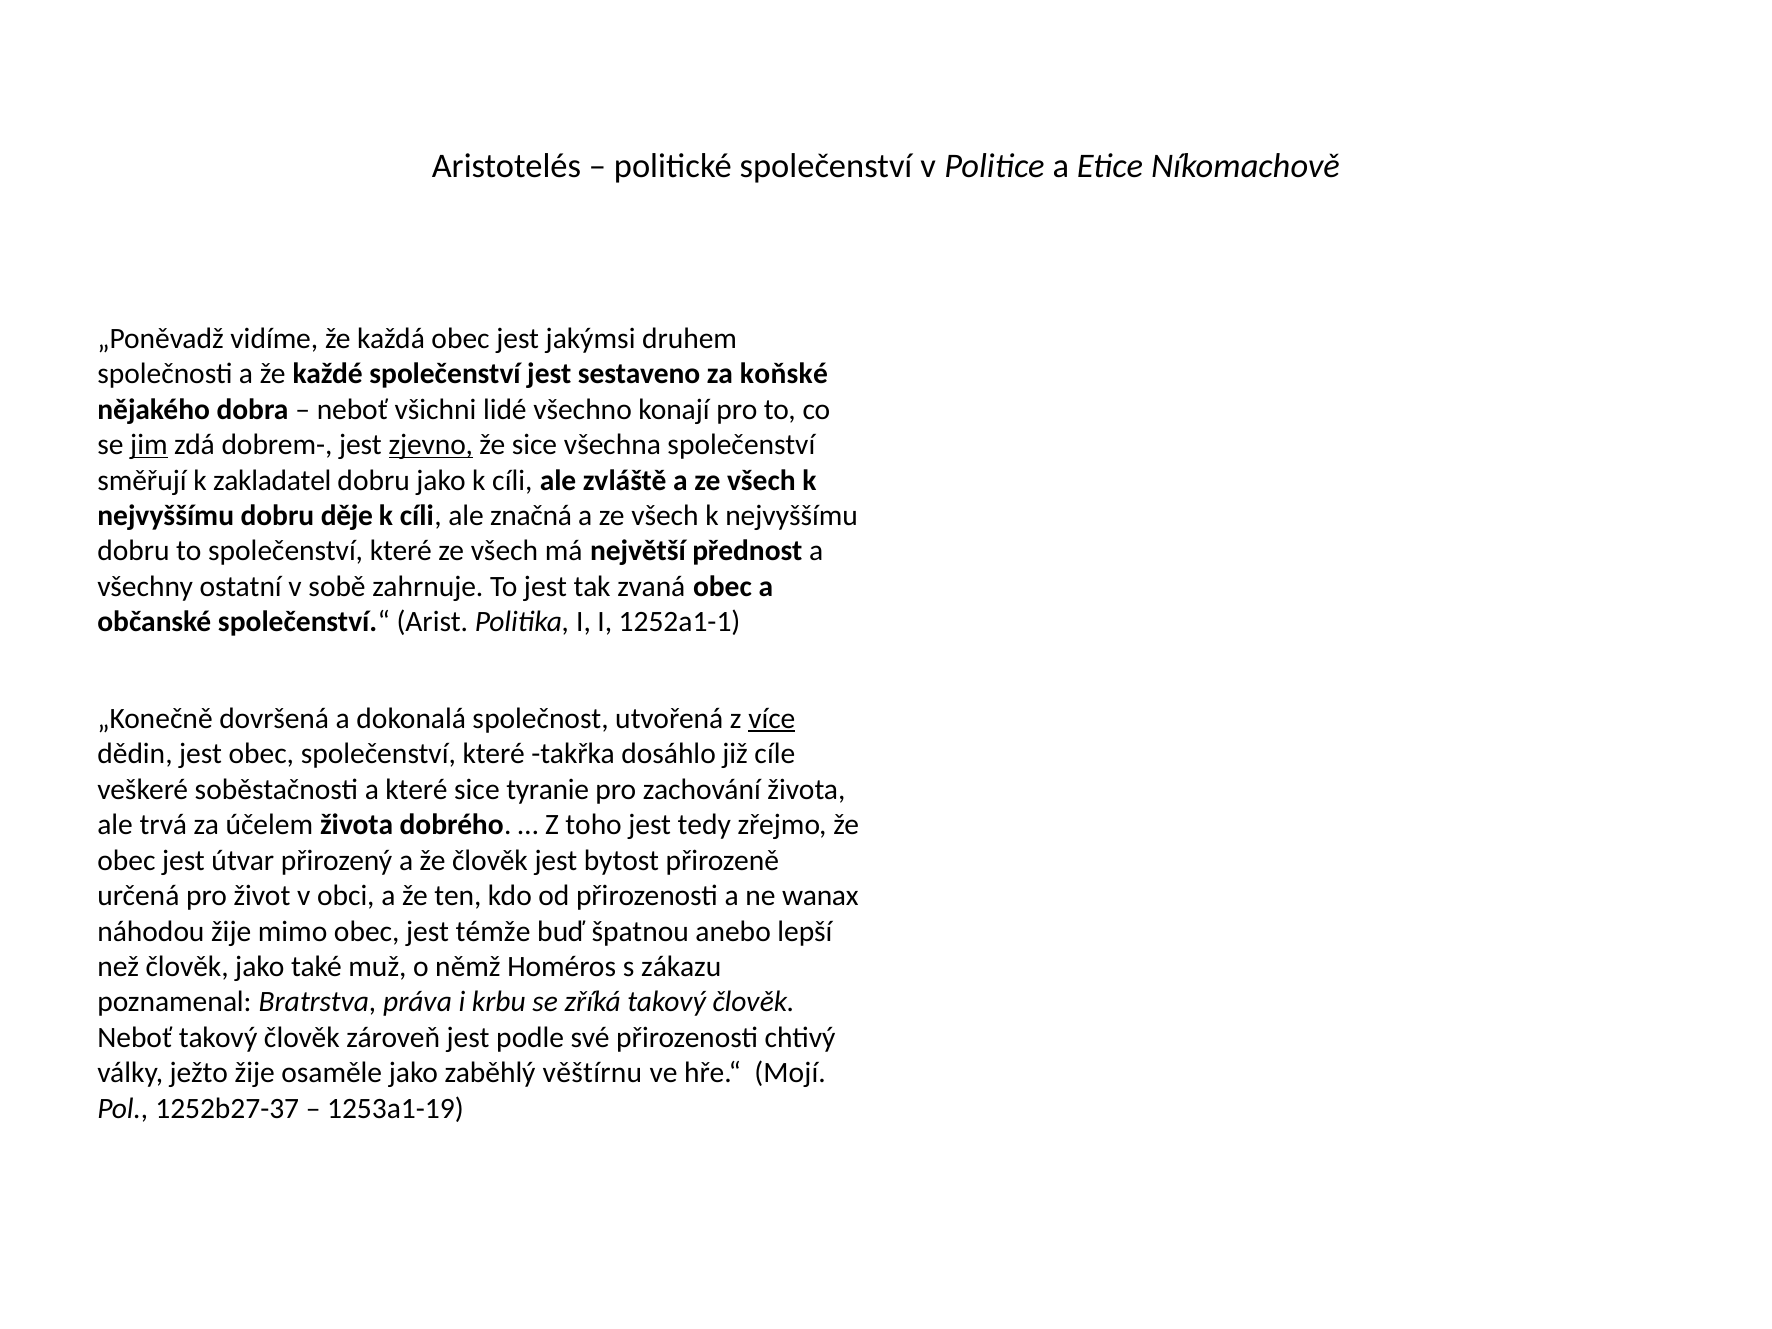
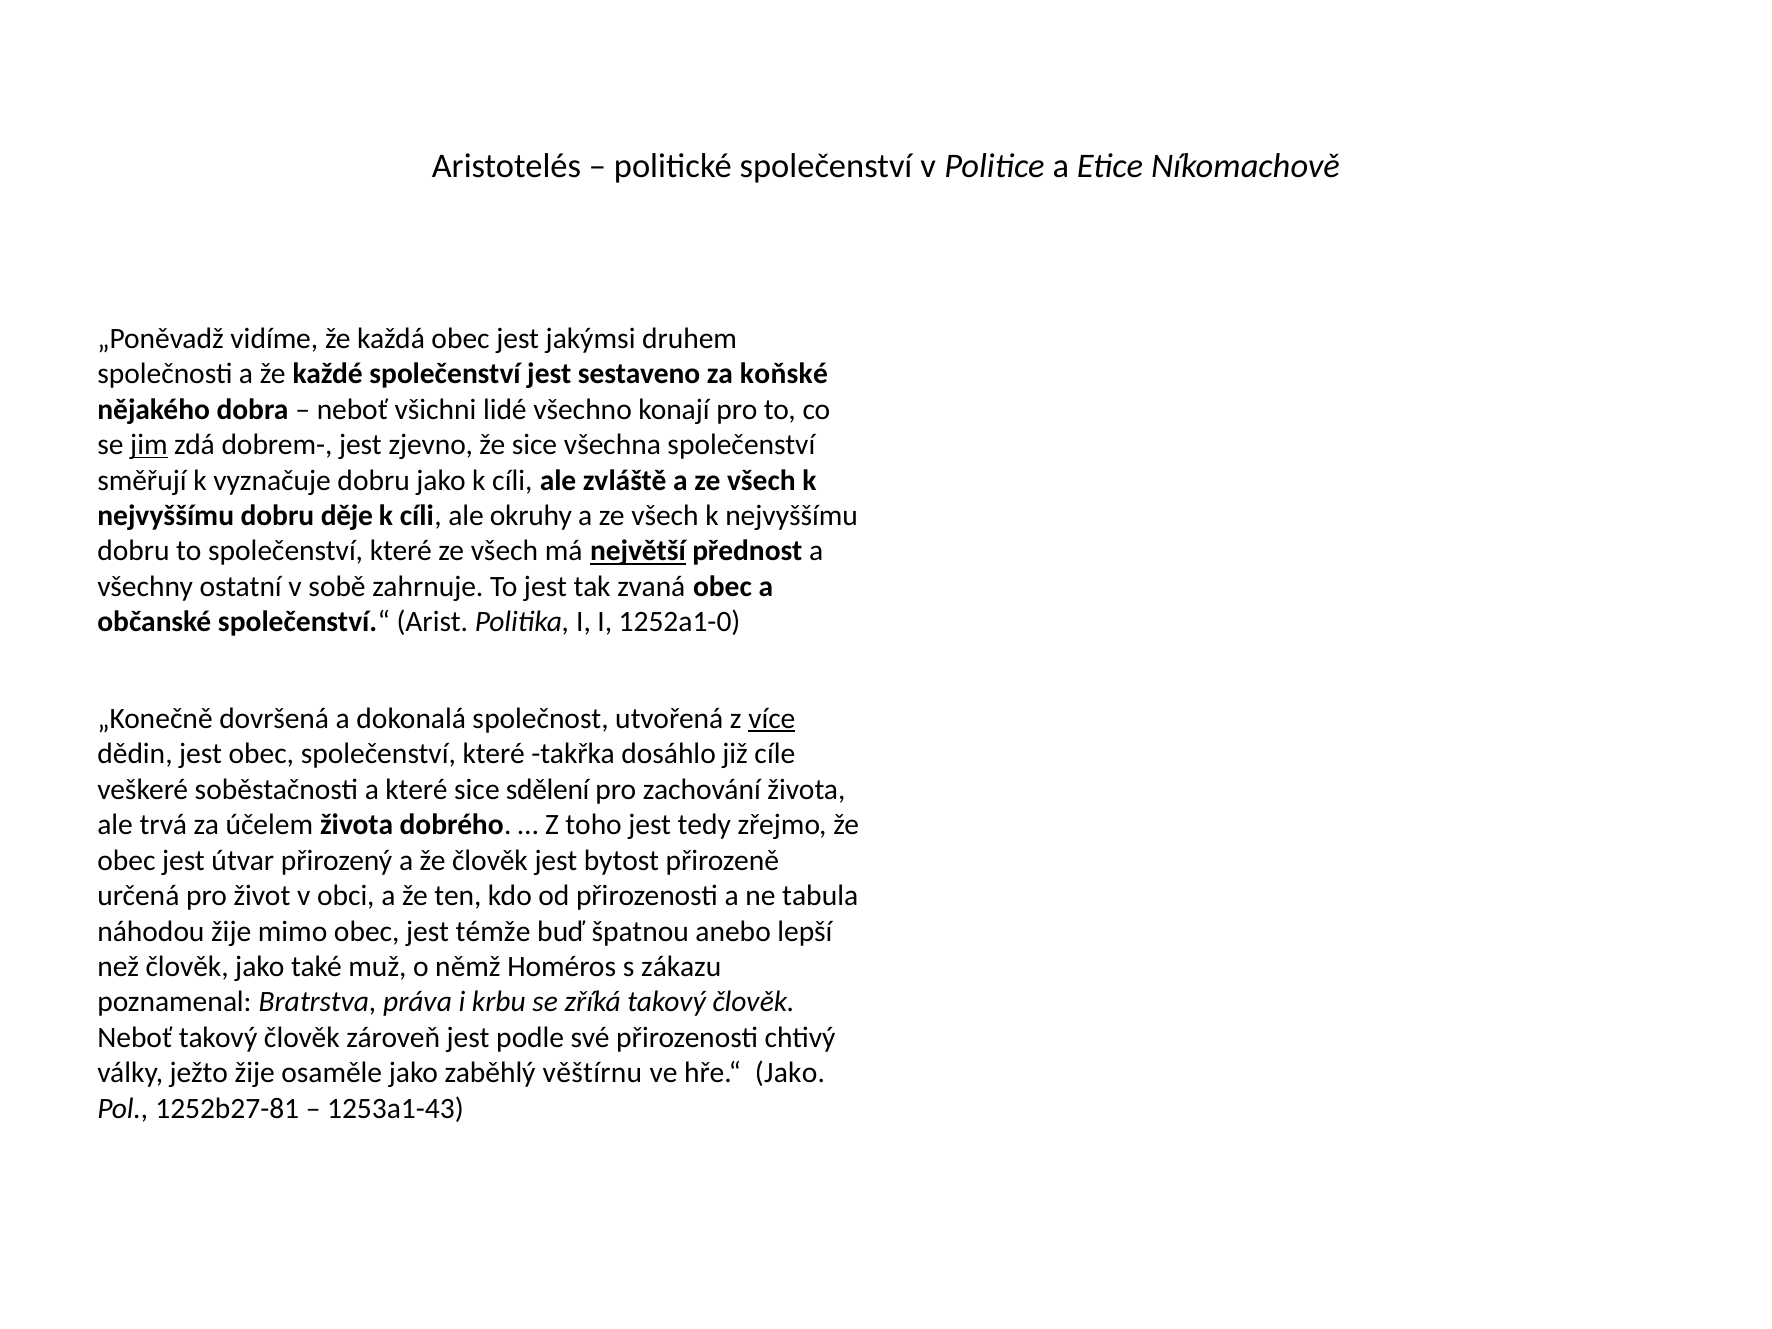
zjevno underline: present -> none
zakladatel: zakladatel -> vyznačuje
značná: značná -> okruhy
největší underline: none -> present
1252a1-1: 1252a1-1 -> 1252a1-0
tyranie: tyranie -> sdělení
wanax: wanax -> tabula
hře.“ Mojí: Mojí -> Jako
1252b27-37: 1252b27-37 -> 1252b27-81
1253a1-19: 1253a1-19 -> 1253a1-43
